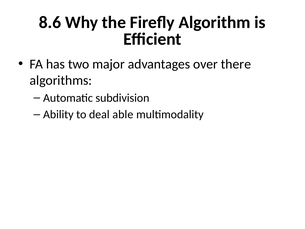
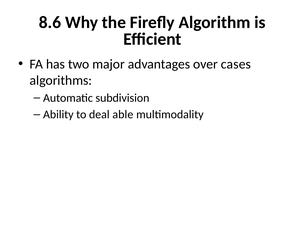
there: there -> cases
